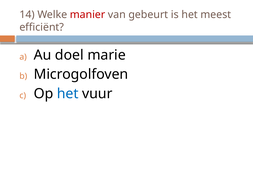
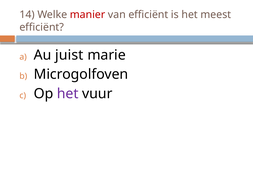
van gebeurt: gebeurt -> efficiënt
doel: doel -> juist
het at (68, 94) colour: blue -> purple
